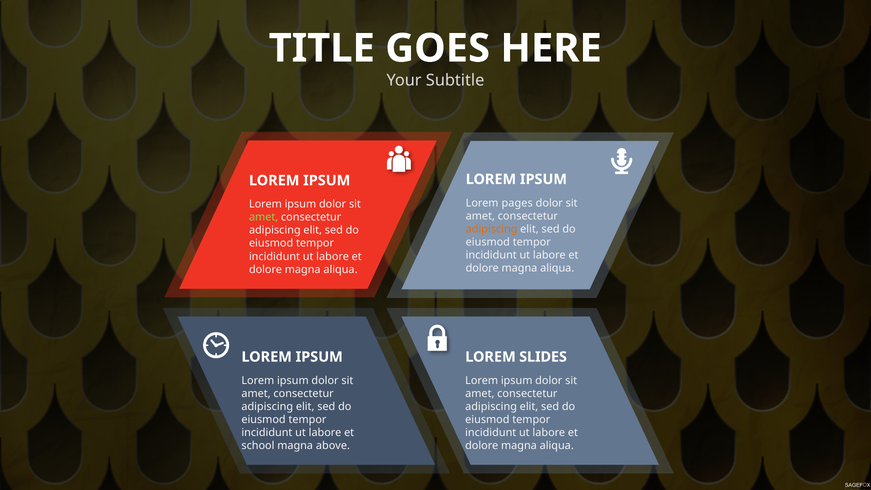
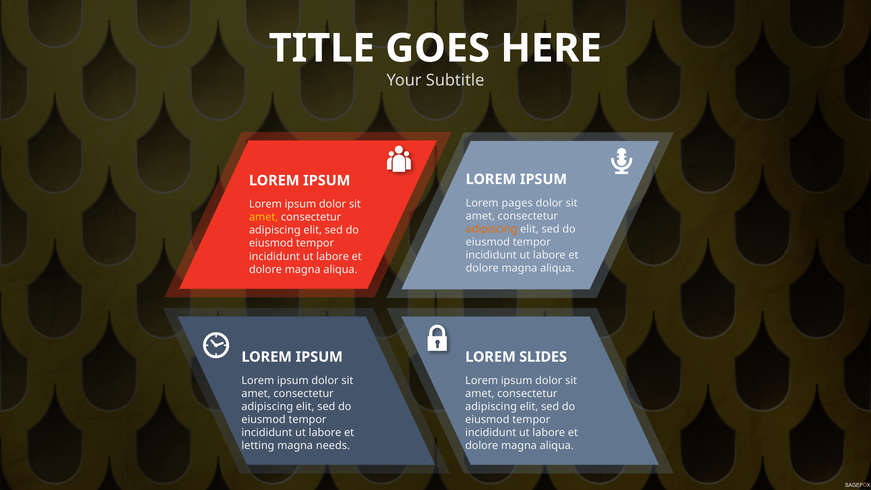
amet at (264, 217) colour: light green -> yellow
school: school -> letting
above: above -> needs
